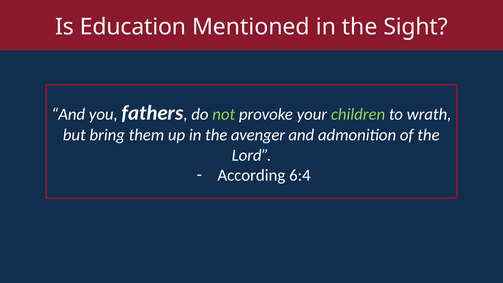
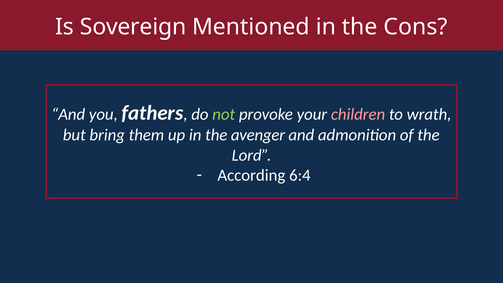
Education: Education -> Sovereign
Sight: Sight -> Cons
children colour: light green -> pink
